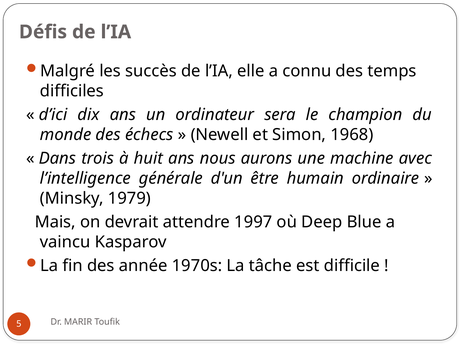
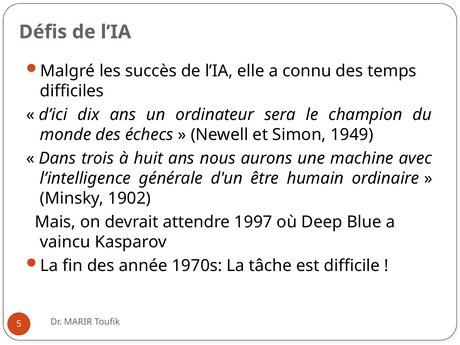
1968: 1968 -> 1949
1979: 1979 -> 1902
